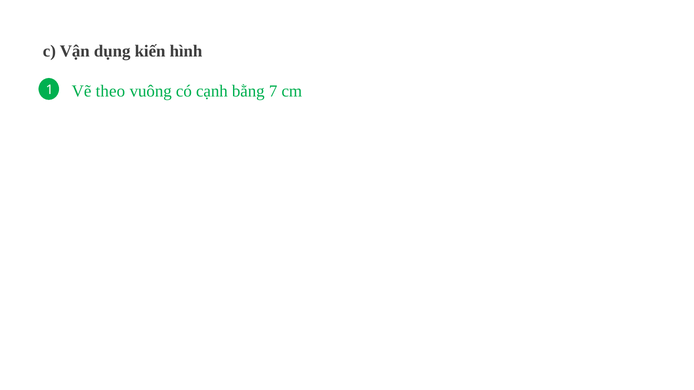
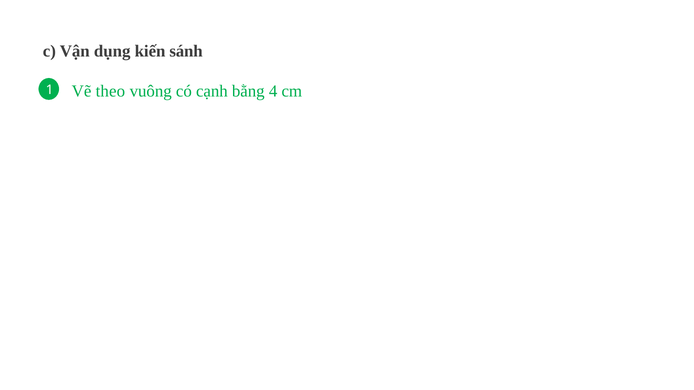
hình: hình -> sánh
7: 7 -> 4
